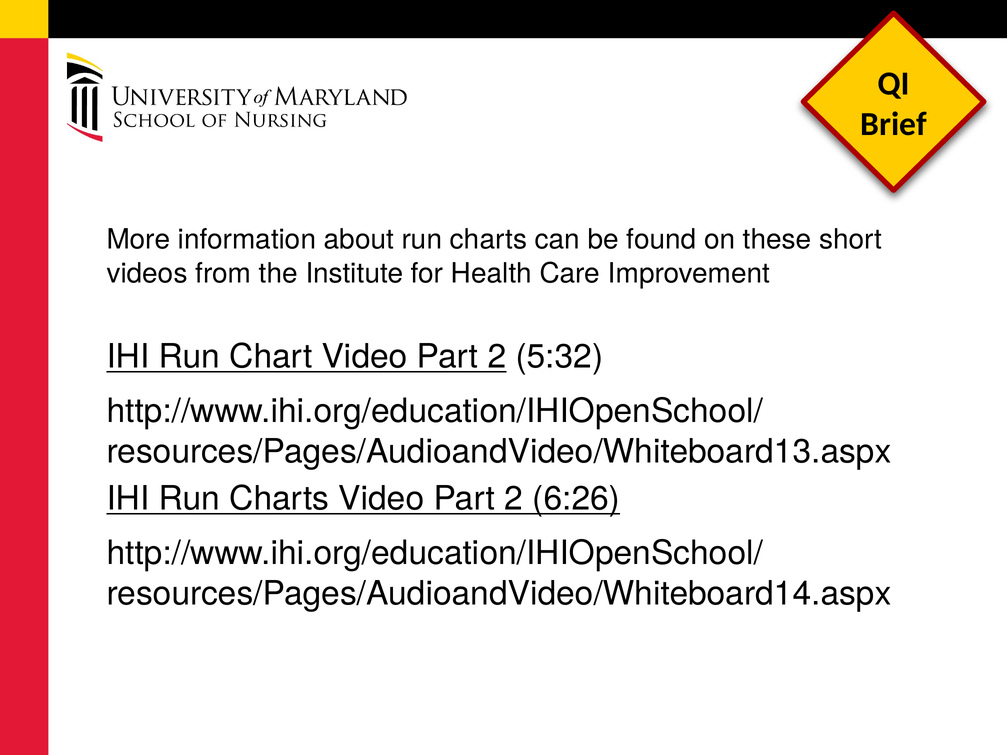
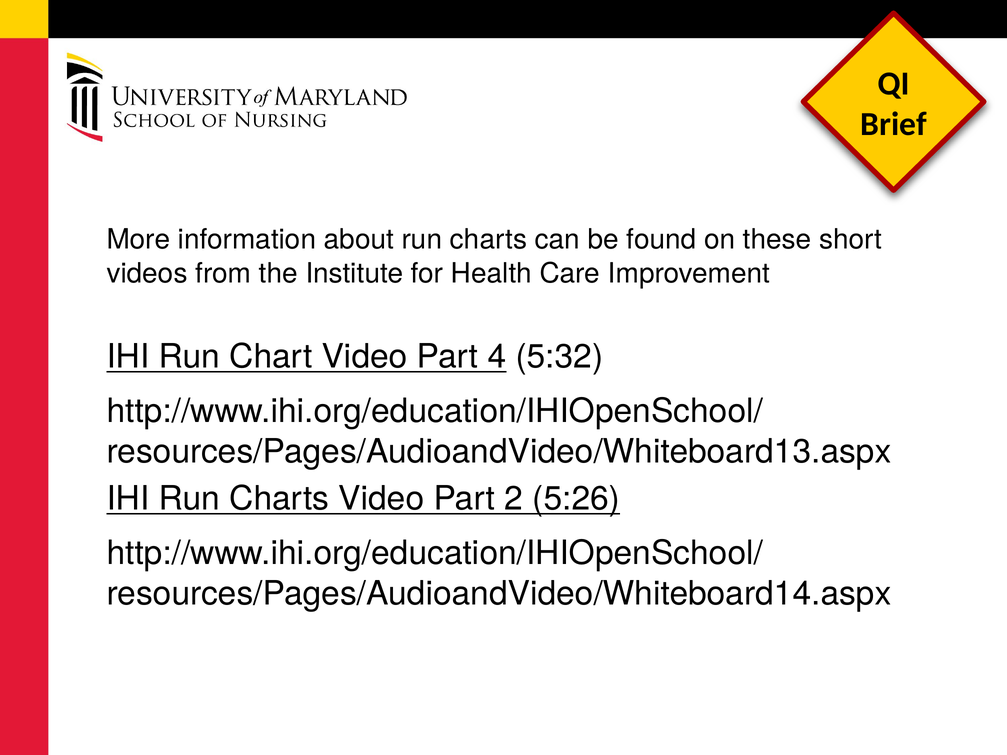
Chart Video Part 2: 2 -> 4
6:26: 6:26 -> 5:26
